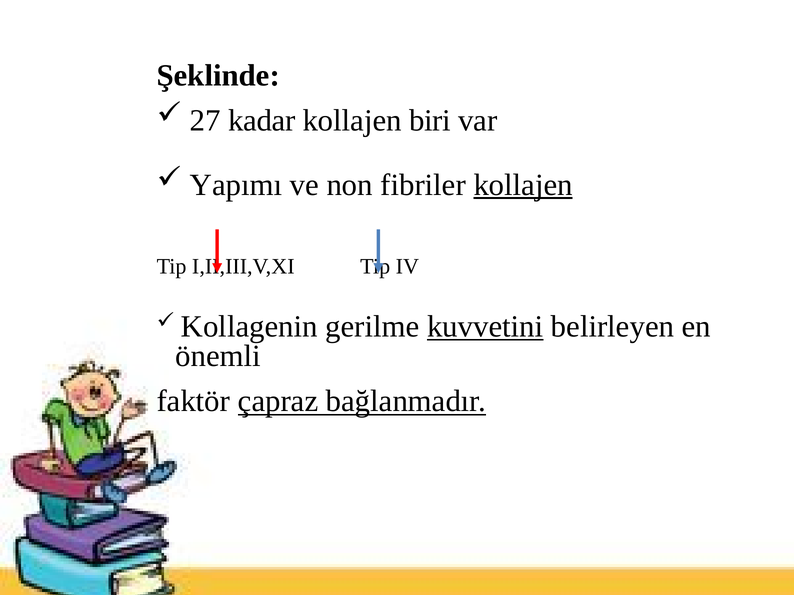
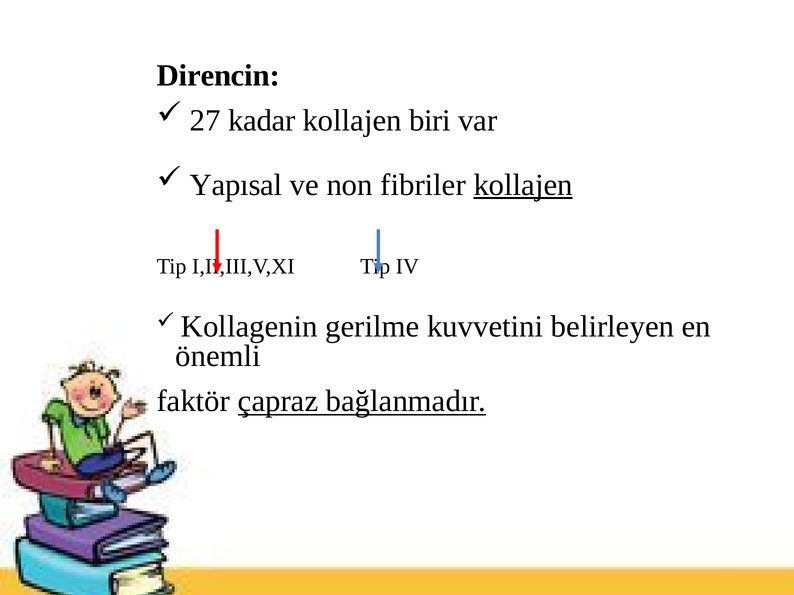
Şeklinde: Şeklinde -> Direncin
Yapımı: Yapımı -> Yapısal
kuvvetini underline: present -> none
